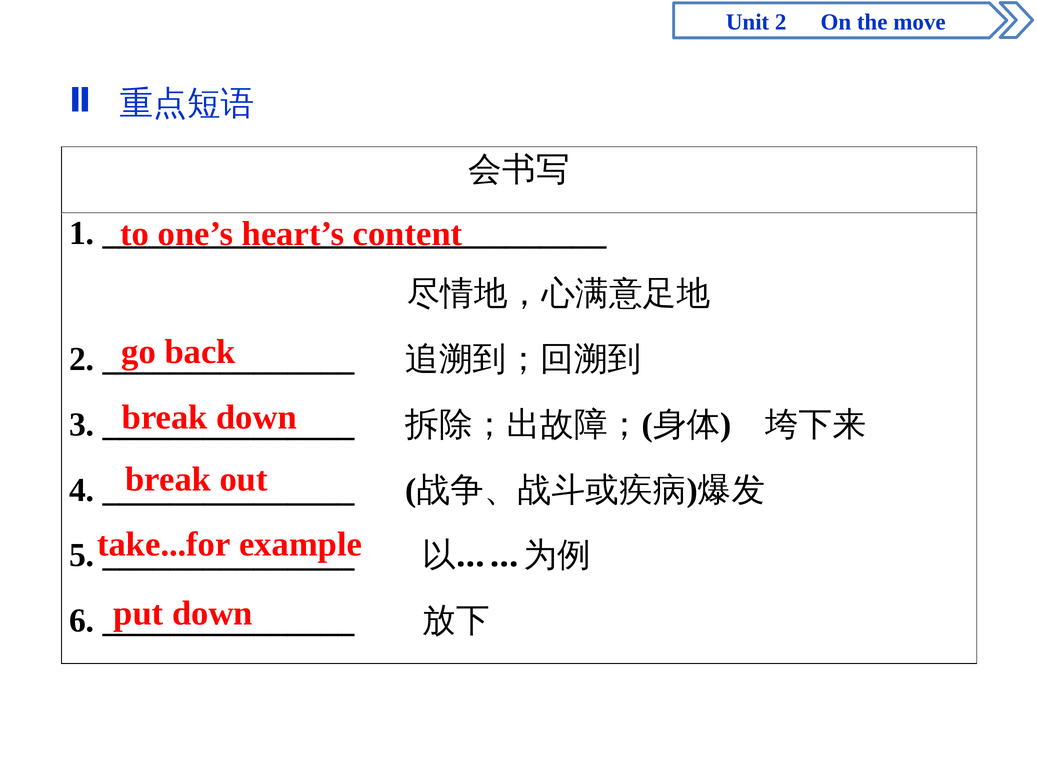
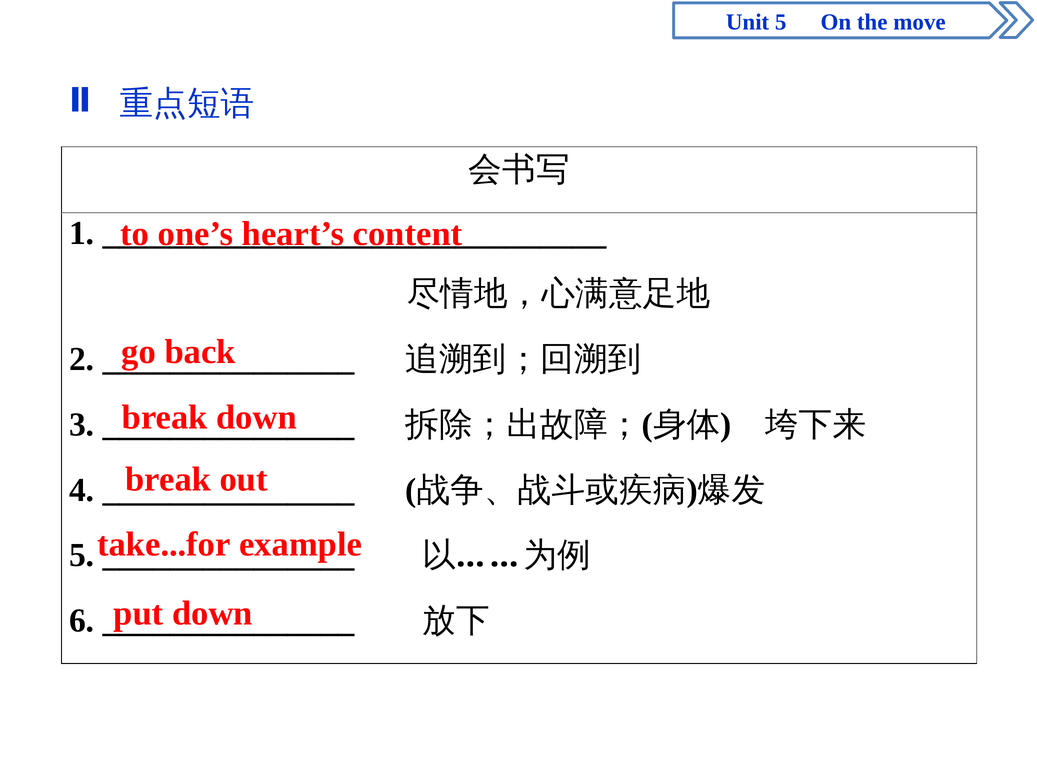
Unit 2: 2 -> 5
